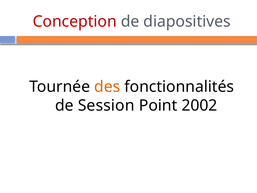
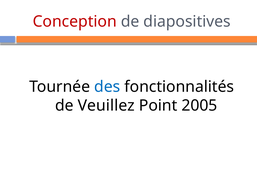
des colour: orange -> blue
Session: Session -> Veuillez
2002: 2002 -> 2005
